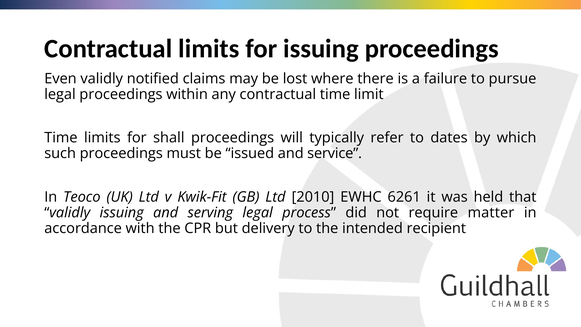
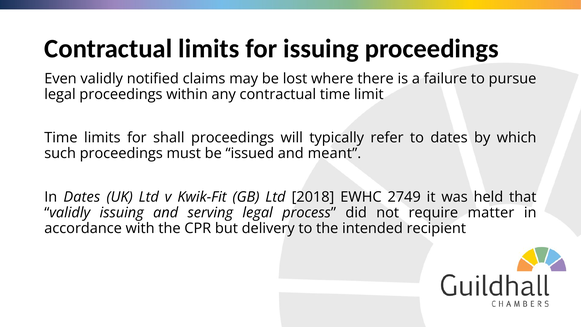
service: service -> meant
In Teoco: Teoco -> Dates
2010: 2010 -> 2018
6261: 6261 -> 2749
